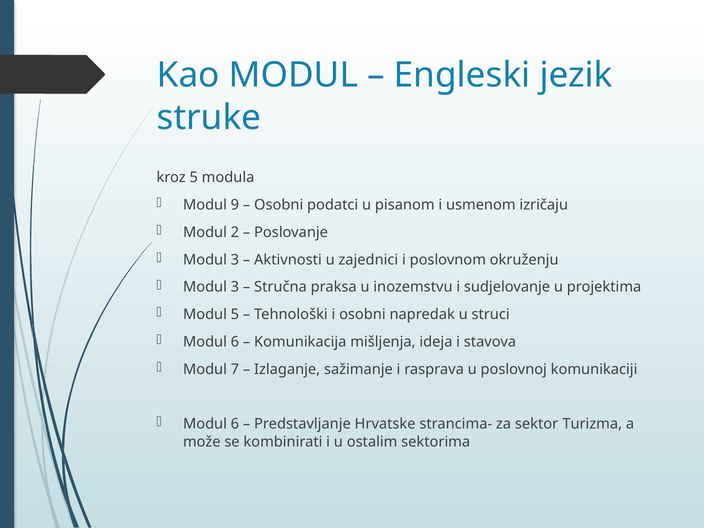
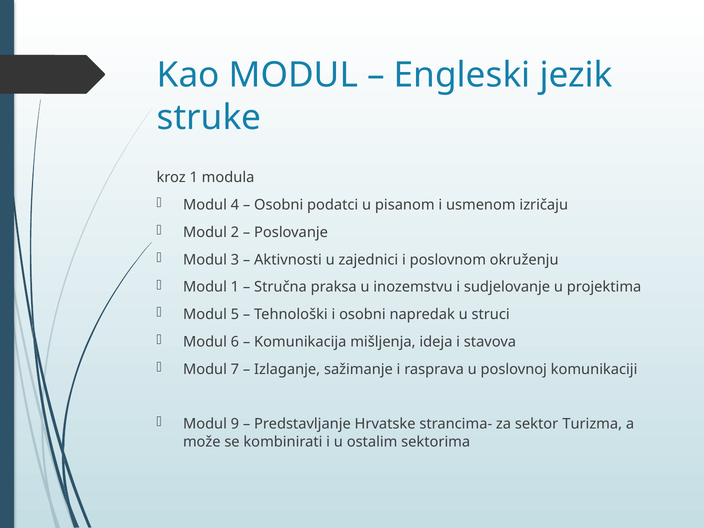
kroz 5: 5 -> 1
9: 9 -> 4
3 at (235, 287): 3 -> 1
6 at (235, 424): 6 -> 9
